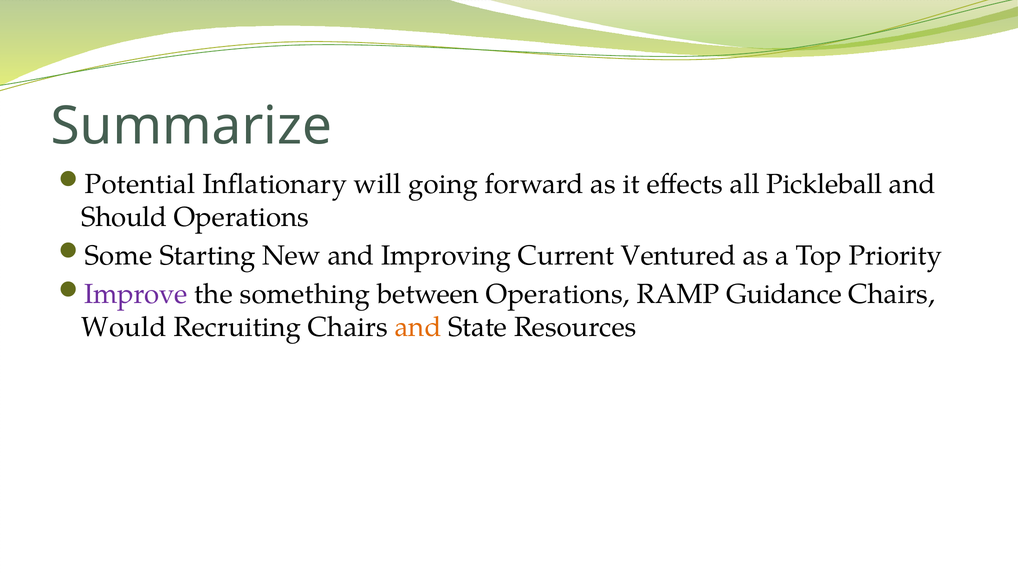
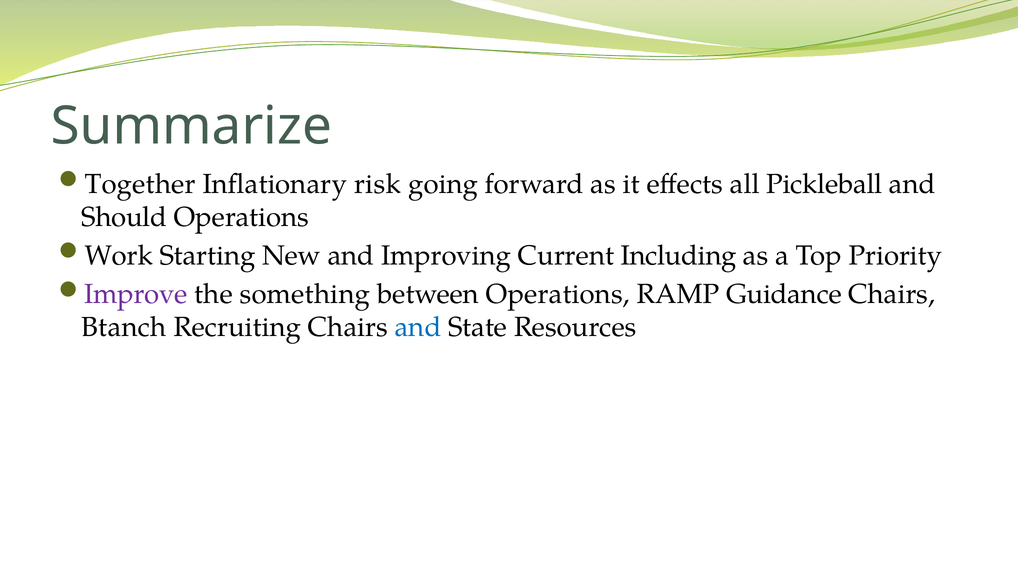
Potential: Potential -> Together
will: will -> risk
Some: Some -> Work
Ventured: Ventured -> Including
Would: Would -> Btanch
and at (418, 327) colour: orange -> blue
